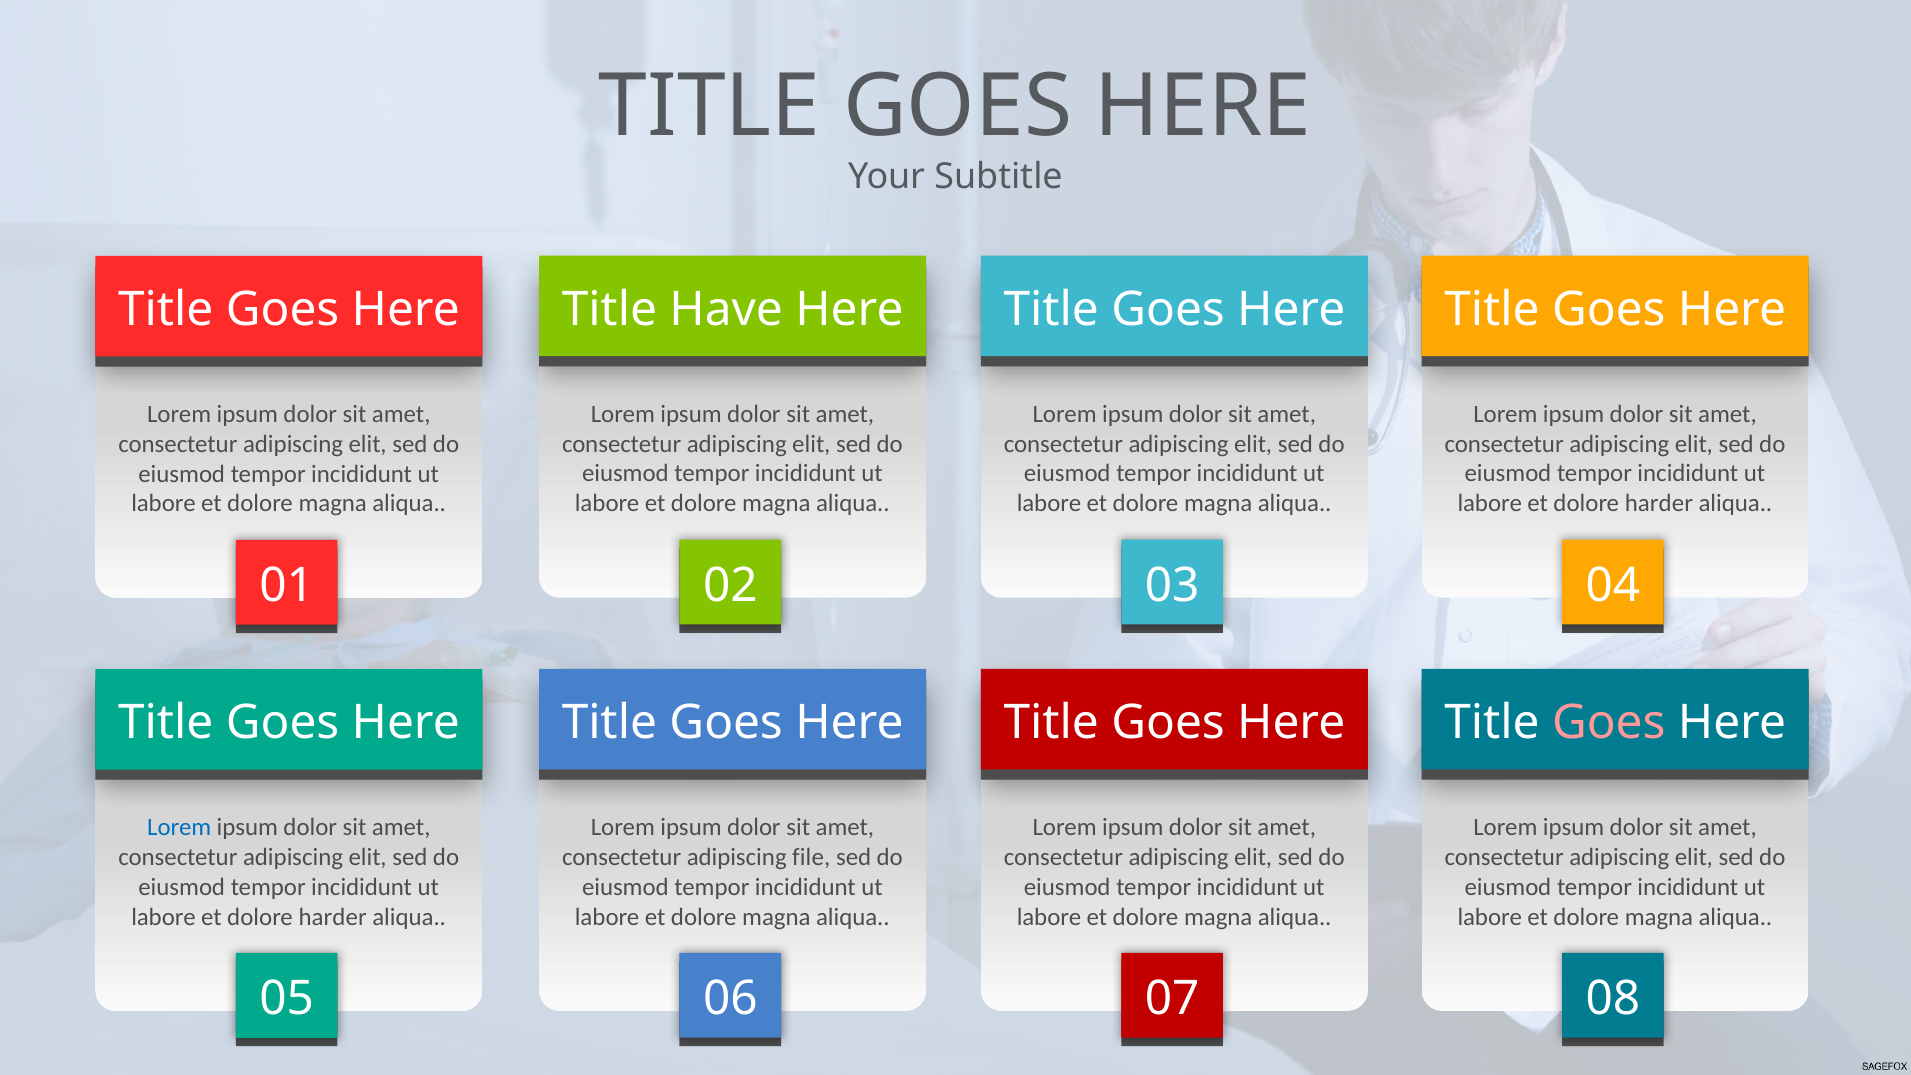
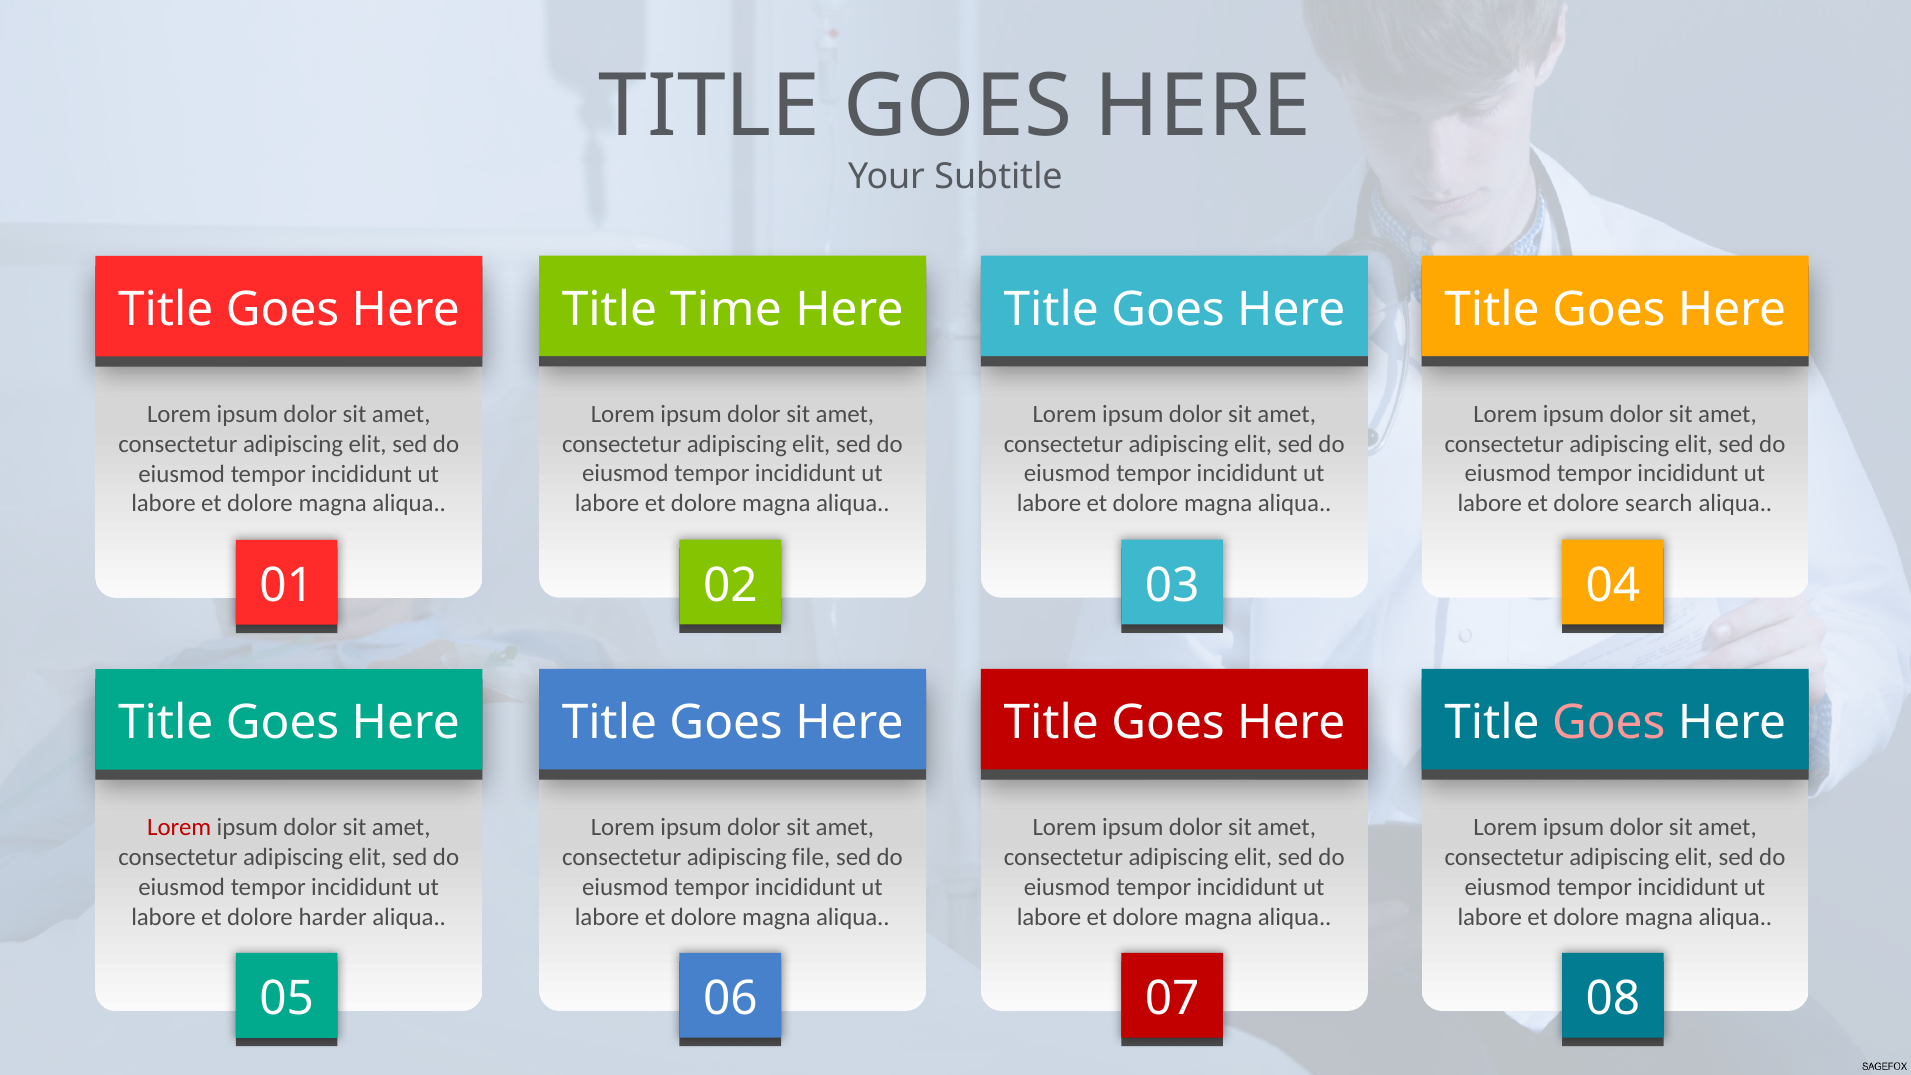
Have: Have -> Time
harder at (1659, 504): harder -> search
Lorem at (179, 827) colour: blue -> red
